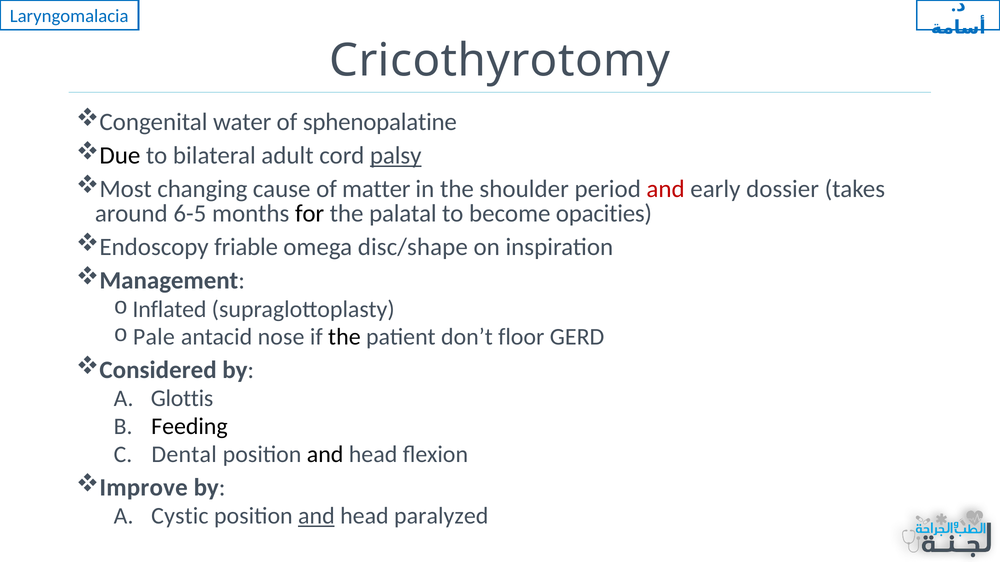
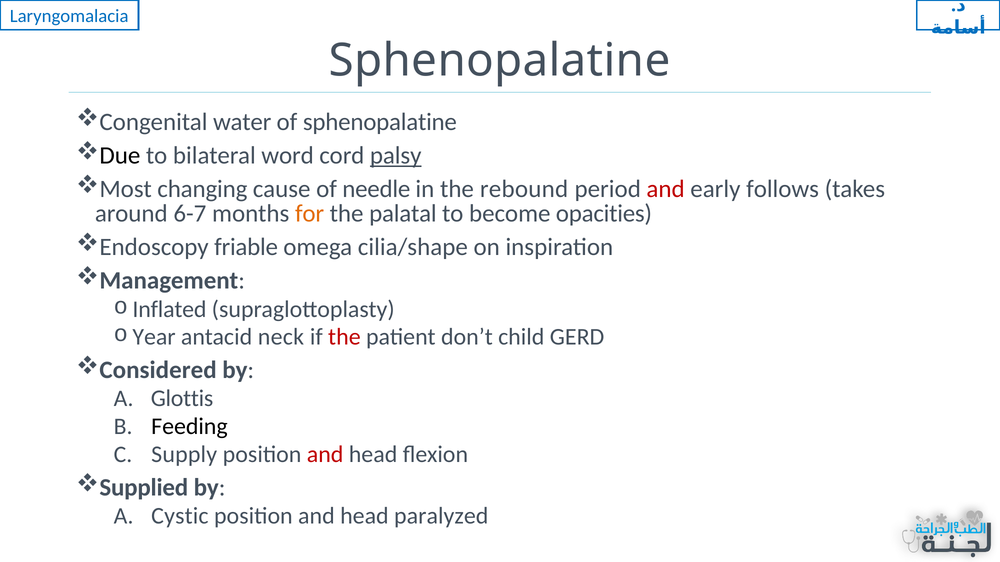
Cricothyrotomy at (500, 61): Cricothyrotomy -> Sphenopalatine
adult: adult -> word
matter: matter -> needle
shoulder: shoulder -> rebound
dossier: dossier -> follows
6-5: 6-5 -> 6-7
for colour: black -> orange
disc/shape: disc/shape -> cilia/shape
Pale: Pale -> Year
nose: nose -> neck
the at (344, 337) colour: black -> red
floor: floor -> child
Dental: Dental -> Supply
and at (325, 455) colour: black -> red
Improve: Improve -> Supplied
and at (316, 516) underline: present -> none
